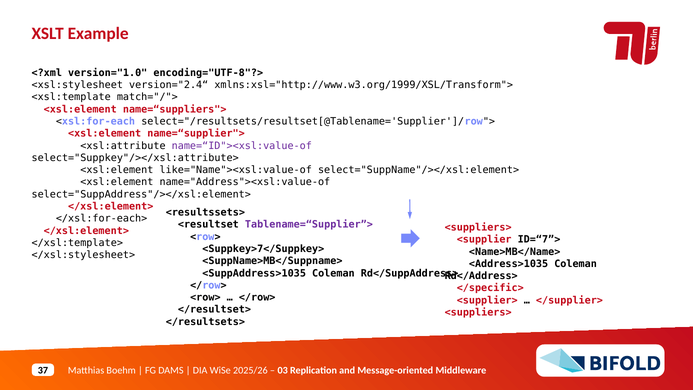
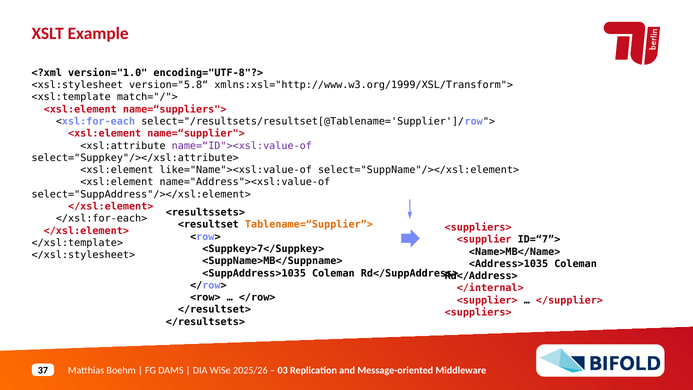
version="2.4“: version="2.4“ -> version="5.8“
Tablename=“Supplier”> colour: purple -> orange
</specific>: </specific> -> </internal>
